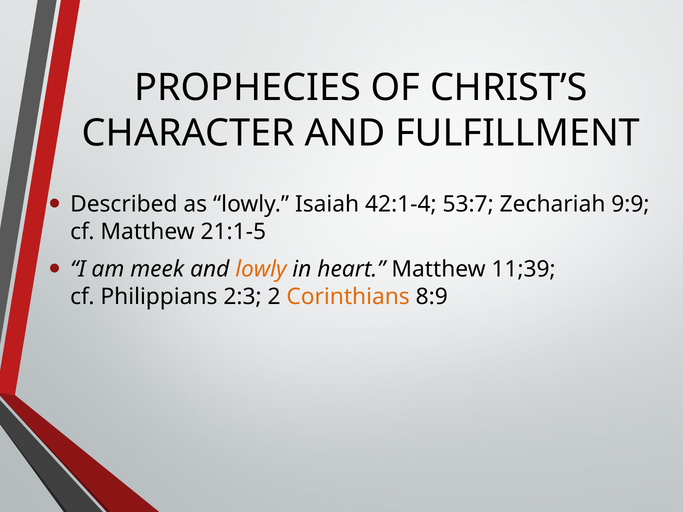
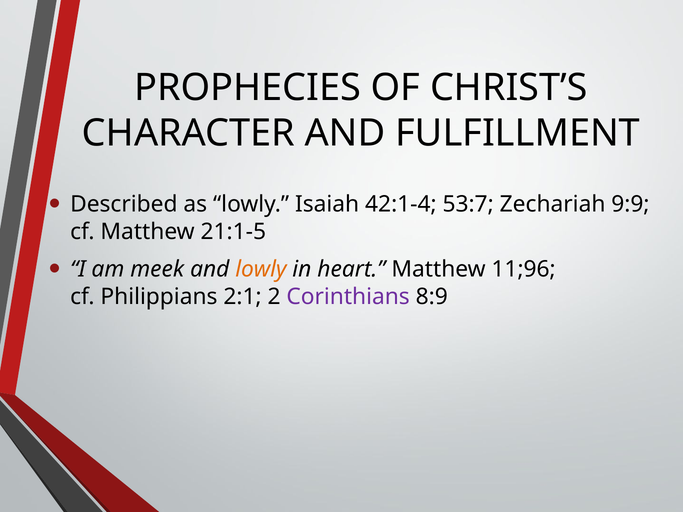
11;39: 11;39 -> 11;96
2:3: 2:3 -> 2:1
Corinthians colour: orange -> purple
